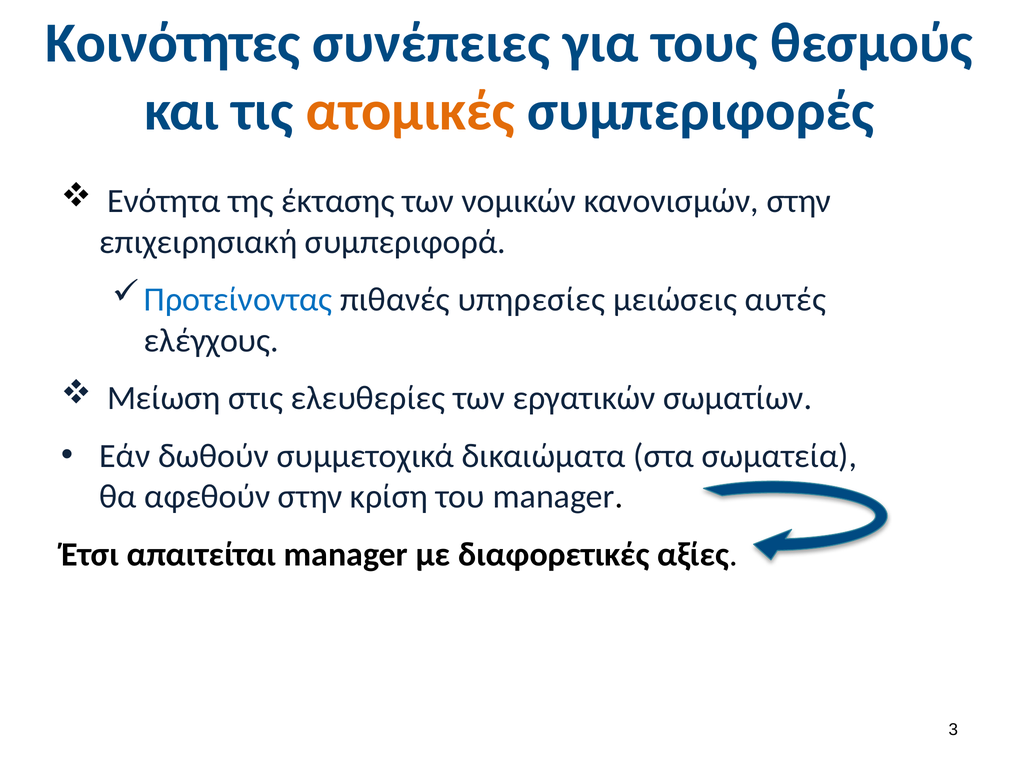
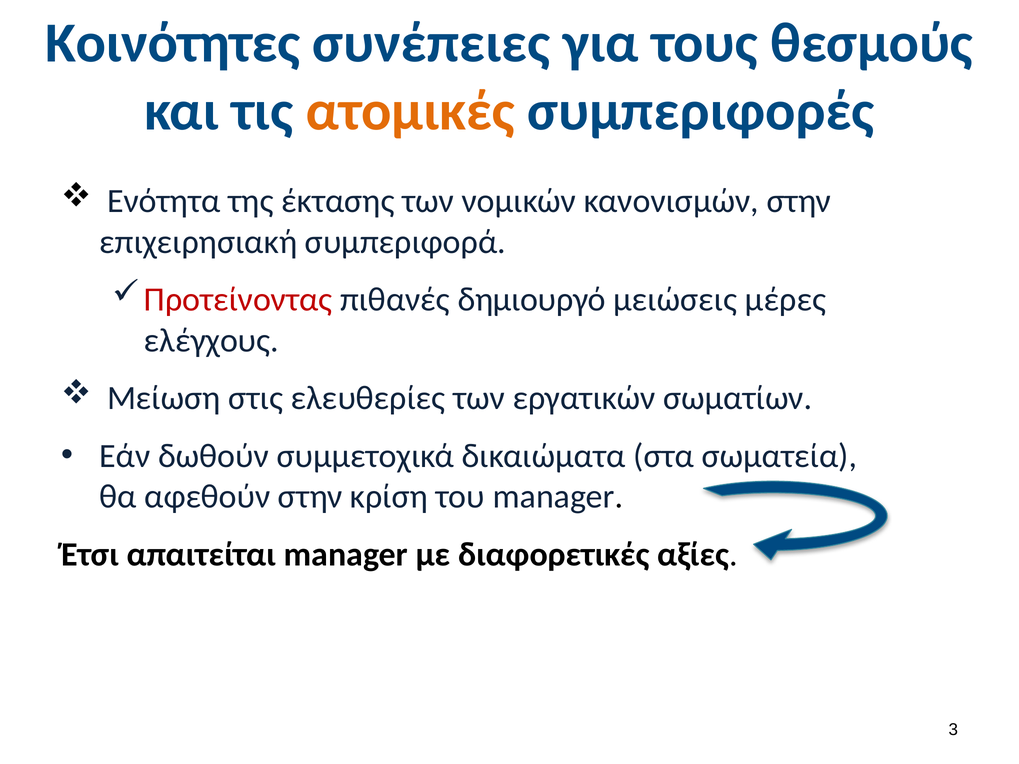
Προτείνοντας colour: blue -> red
υπηρεσίες: υπηρεσίες -> δημιουργό
αυτές: αυτές -> μέρες
